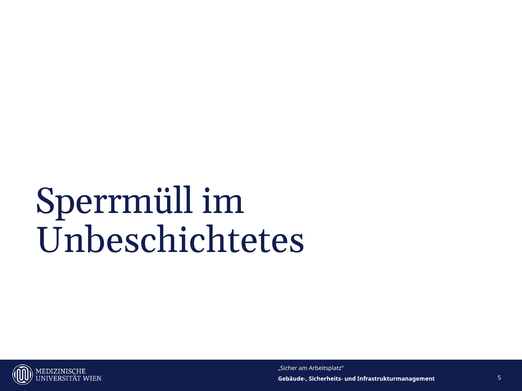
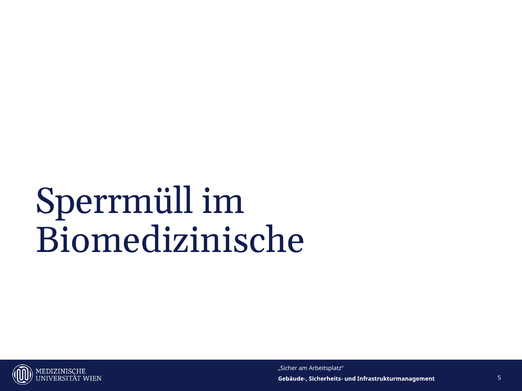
Unbeschichtetes: Unbeschichtetes -> Biomedizinische
